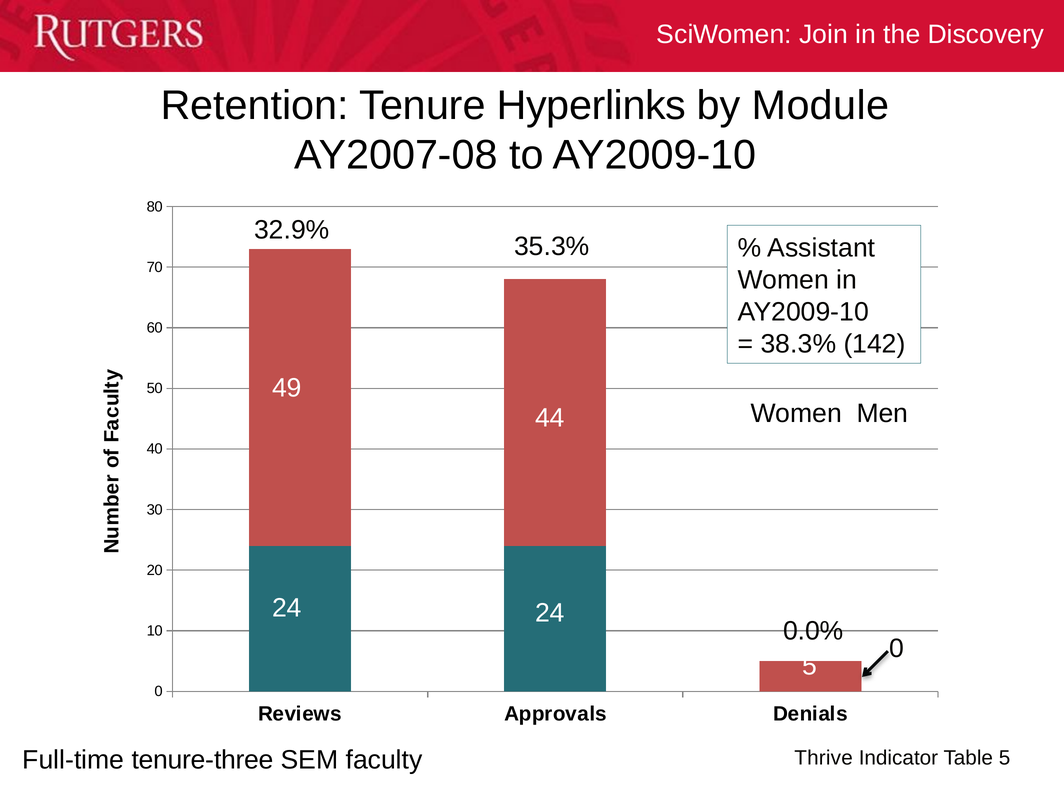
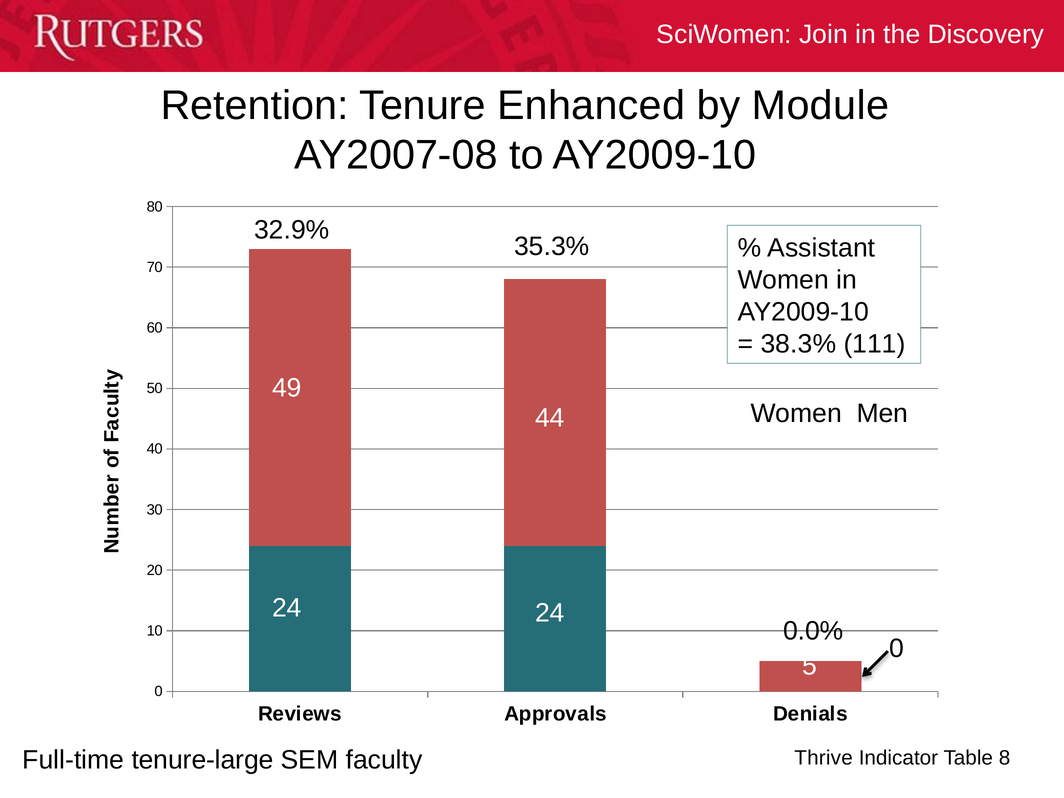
Hyperlinks: Hyperlinks -> Enhanced
142: 142 -> 111
tenure-three: tenure-three -> tenure-large
Table 5: 5 -> 8
